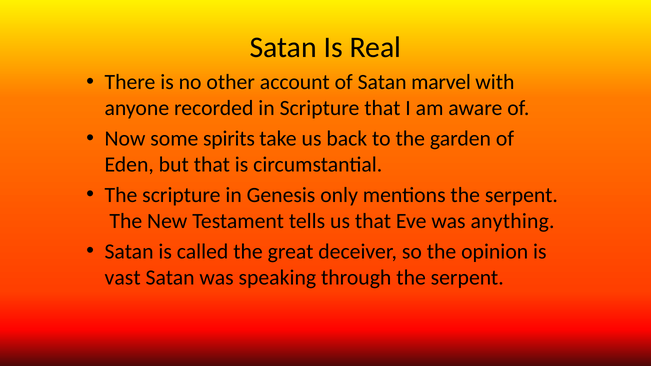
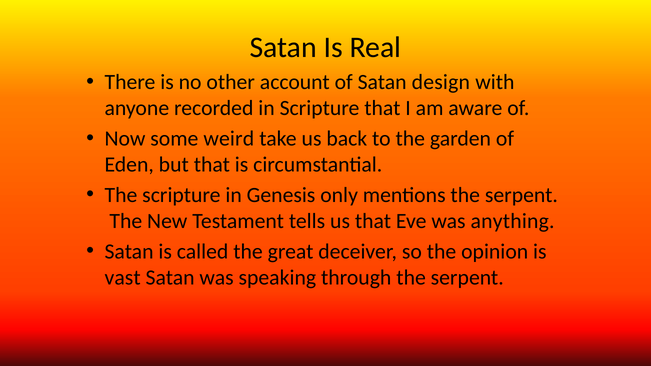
marvel: marvel -> design
spirits: spirits -> weird
